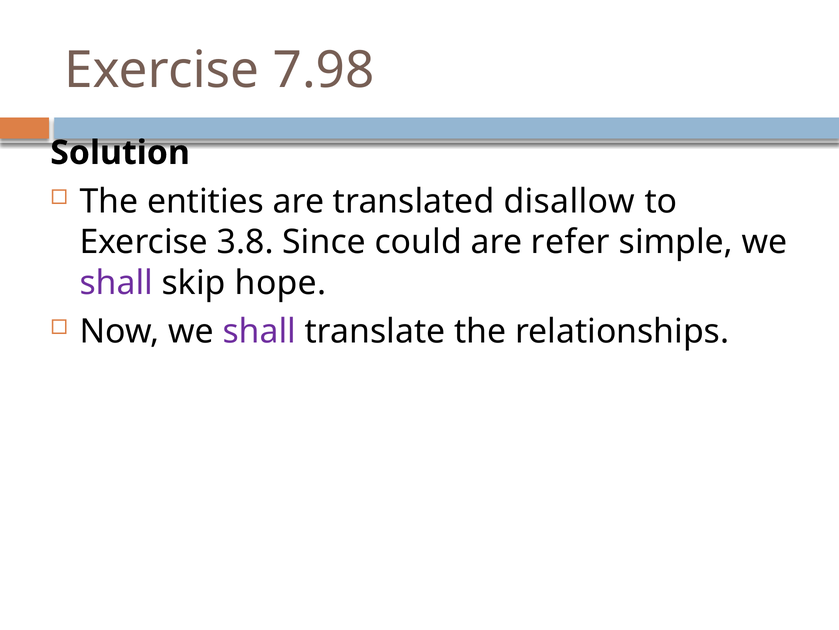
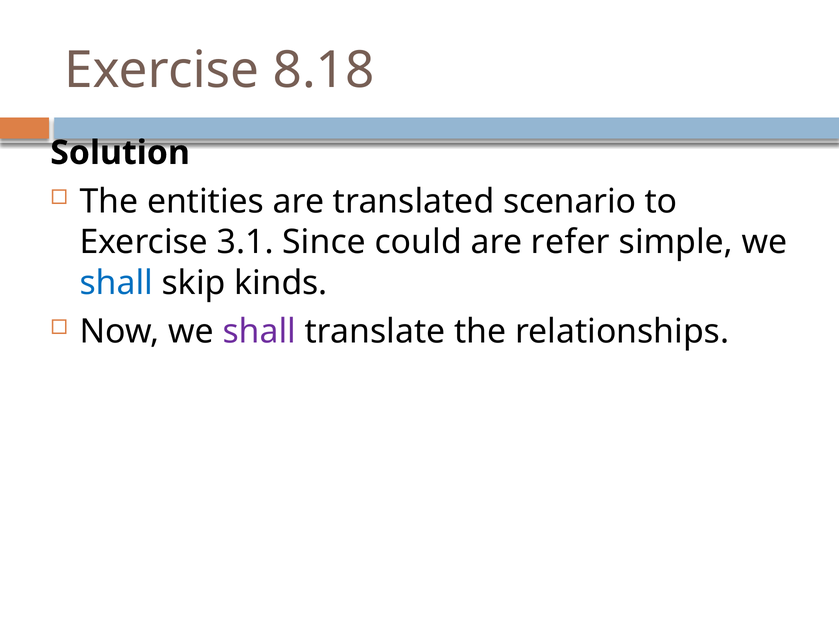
7.98: 7.98 -> 8.18
disallow: disallow -> scenario
3.8: 3.8 -> 3.1
shall at (116, 283) colour: purple -> blue
hope: hope -> kinds
